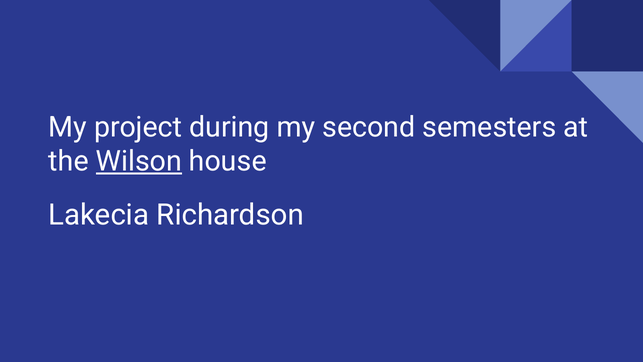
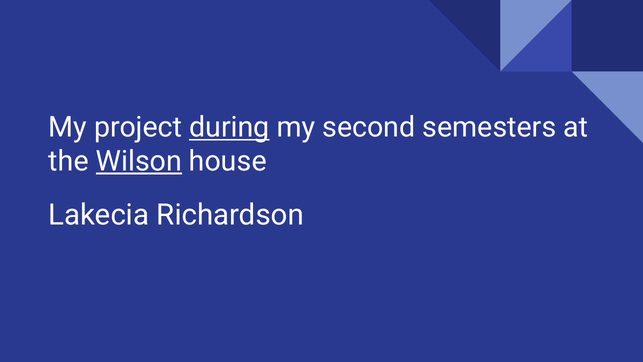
during underline: none -> present
